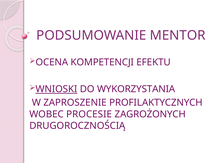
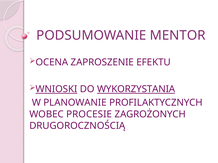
KOMPETENCJI: KOMPETENCJI -> ZAPROSZENIE
WYKORZYSTANIA underline: none -> present
ZAPROSZENIE: ZAPROSZENIE -> PLANOWANIE
